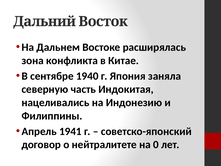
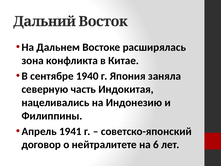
0: 0 -> 6
